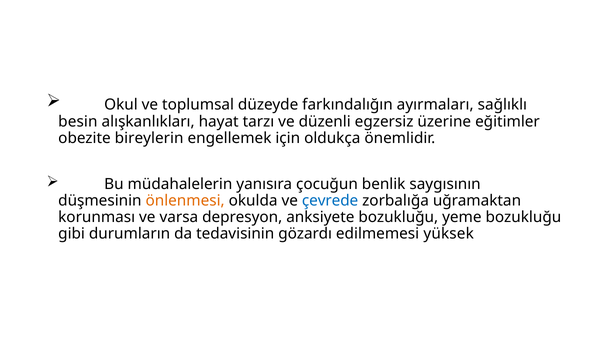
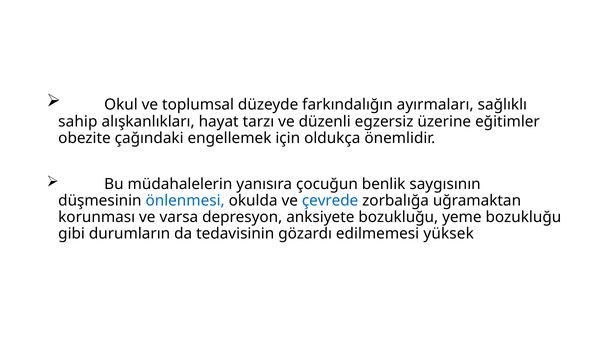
besin: besin -> sahip
bireylerin: bireylerin -> çağındaki
önlenmesi colour: orange -> blue
